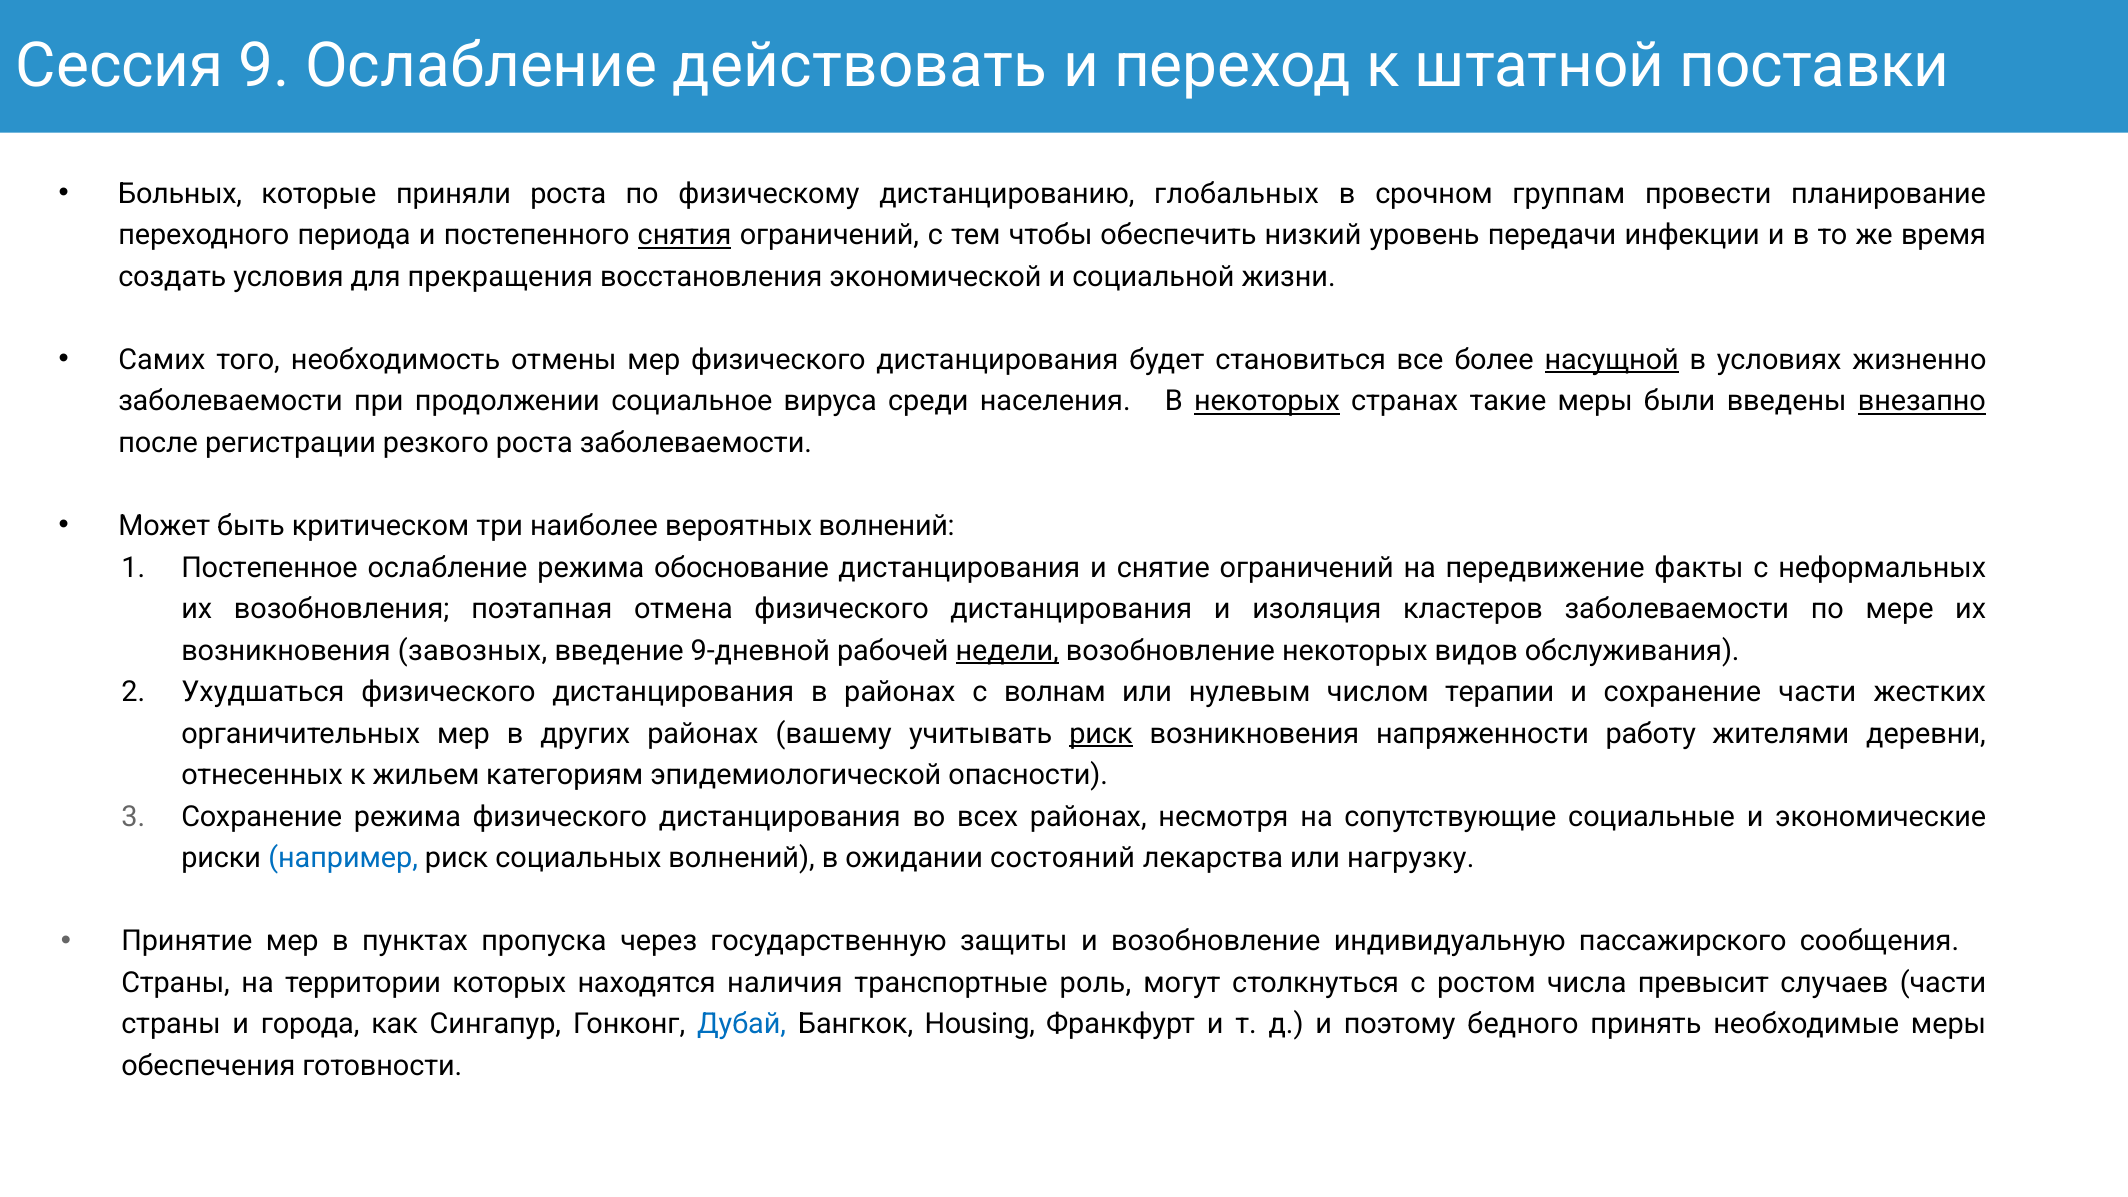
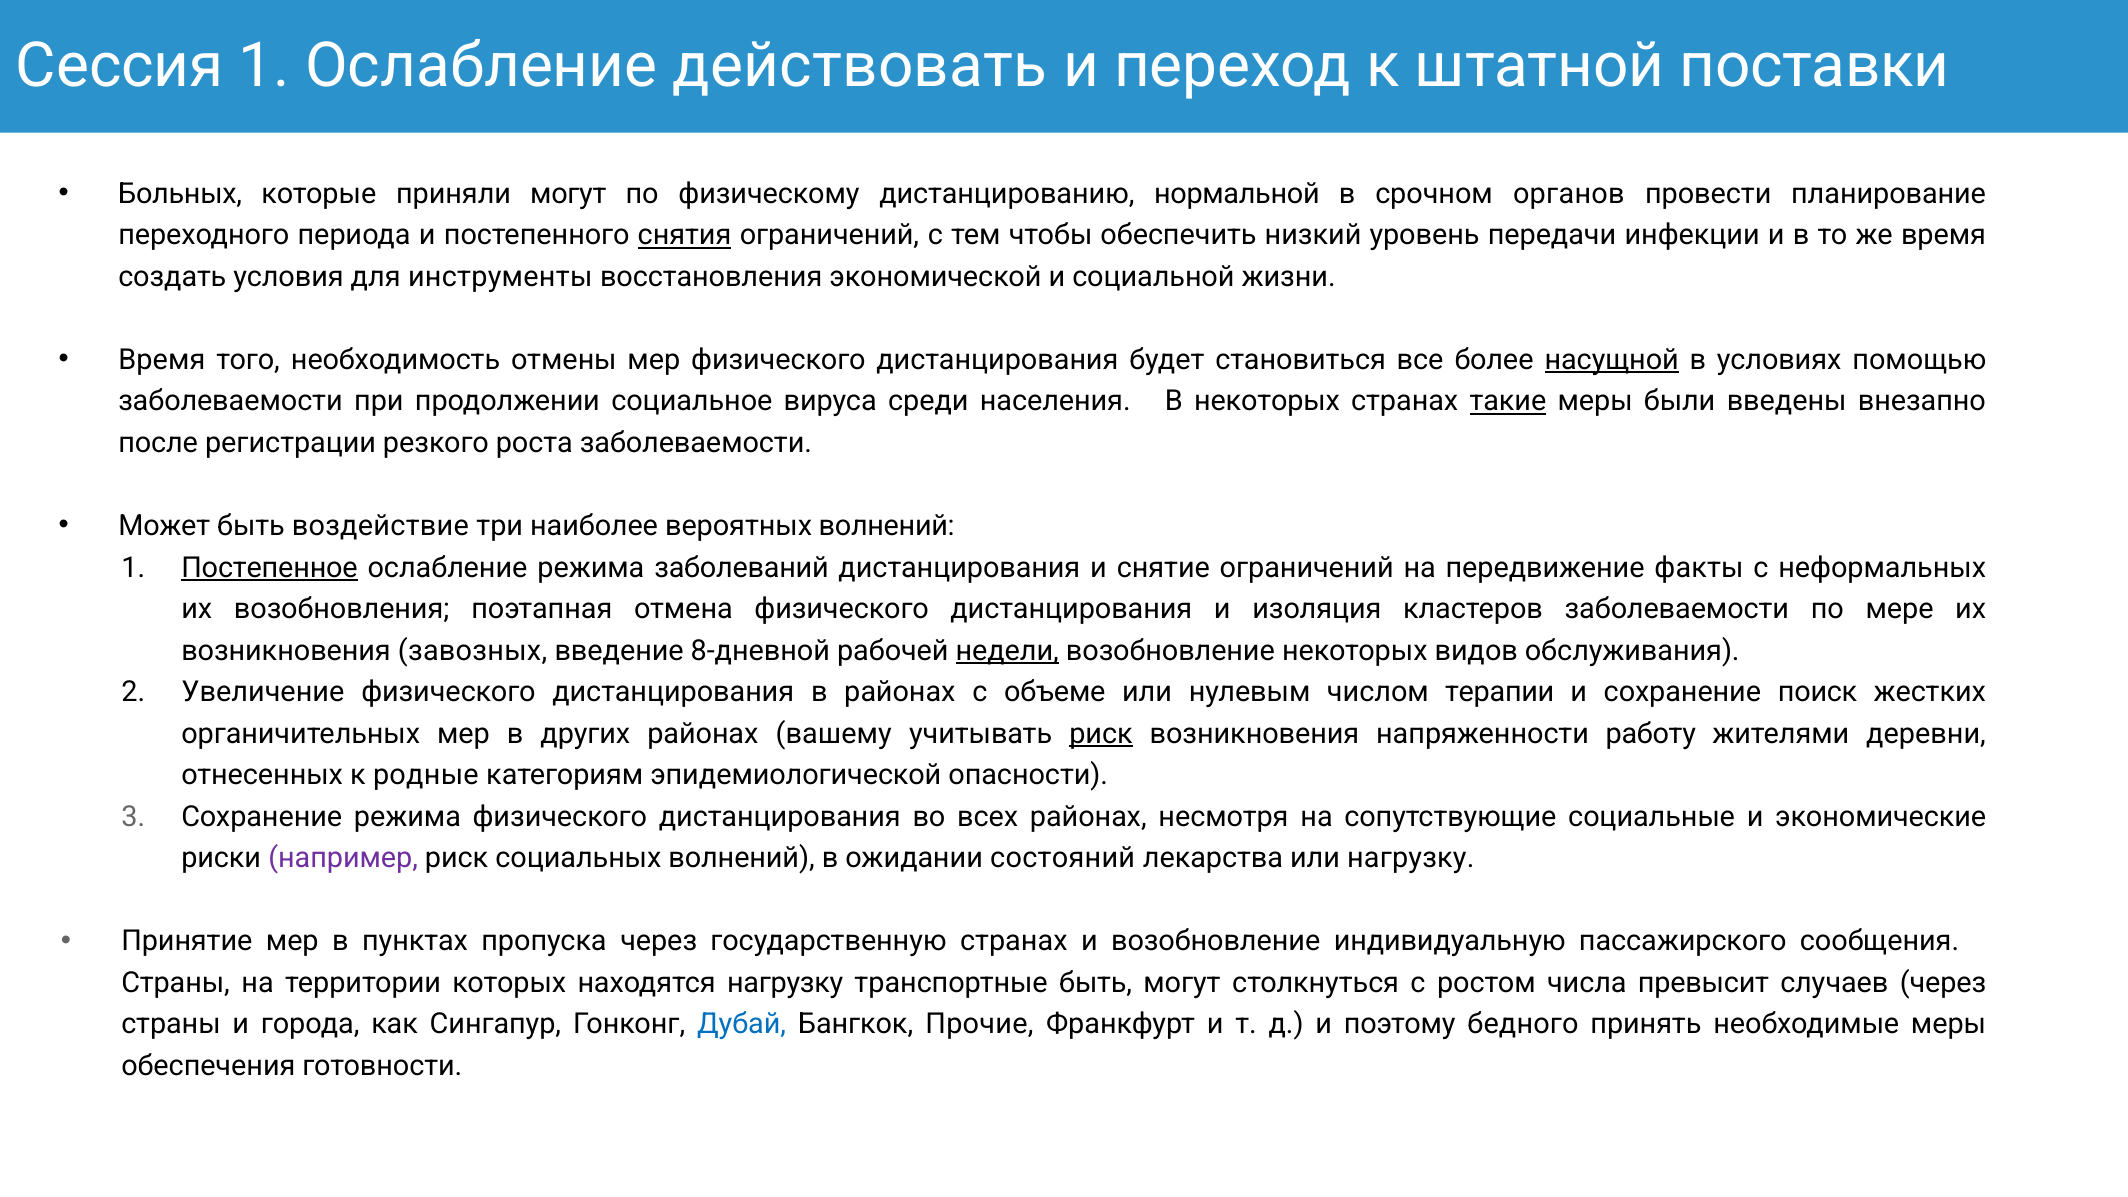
Сессия 9: 9 -> 1
приняли роста: роста -> могут
глобальных: глобальных -> нормальной
группам: группам -> органов
прекращения: прекращения -> инструменты
Самих at (162, 360): Самих -> Время
жизненно: жизненно -> помощью
некоторых at (1267, 401) underline: present -> none
такие underline: none -> present
внезапно underline: present -> none
критическом: критическом -> воздействие
Постепенное underline: none -> present
обоснование: обоснование -> заболеваний
9-дневной: 9-дневной -> 8-дневной
Ухудшаться: Ухудшаться -> Увеличение
волнам: волнам -> объеме
сохранение части: части -> поиск
жильем: жильем -> родные
например colour: blue -> purple
государственную защиты: защиты -> странах
находятся наличия: наличия -> нагрузку
транспортные роль: роль -> быть
случаев части: части -> через
Housing: Housing -> Прочие
